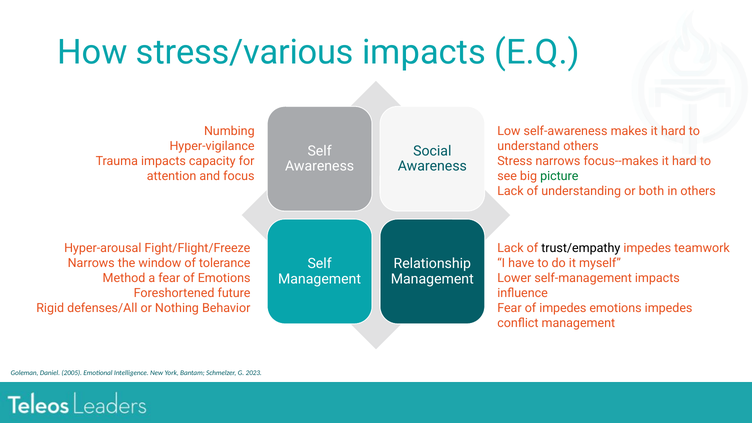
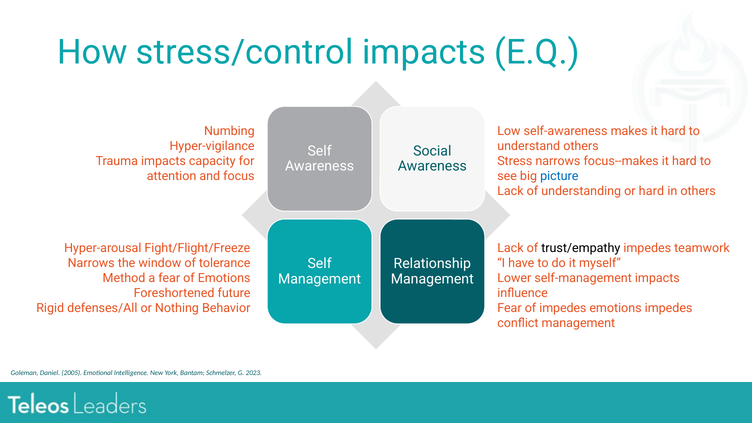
stress/various: stress/various -> stress/control
picture colour: green -> blue
or both: both -> hard
